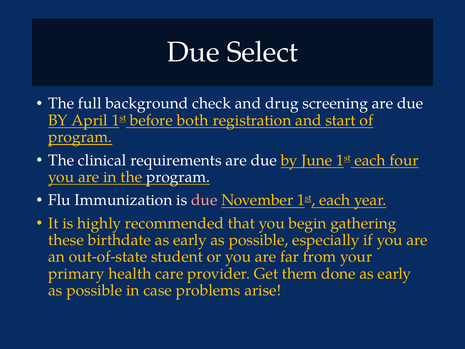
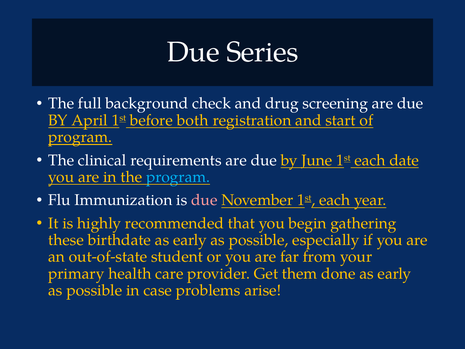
Select: Select -> Series
four: four -> date
program at (178, 177) colour: white -> light blue
